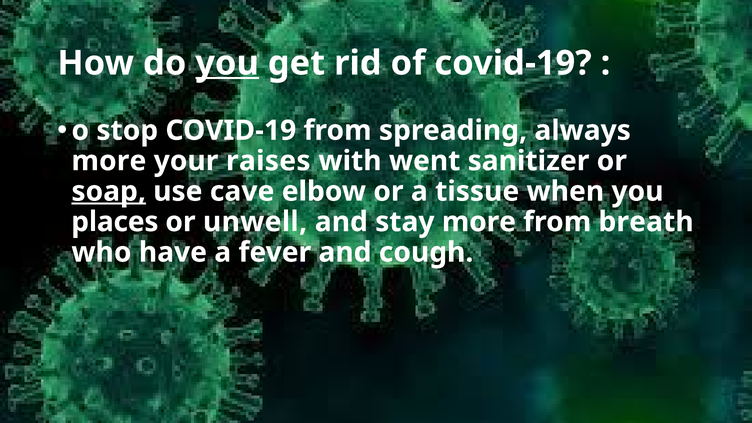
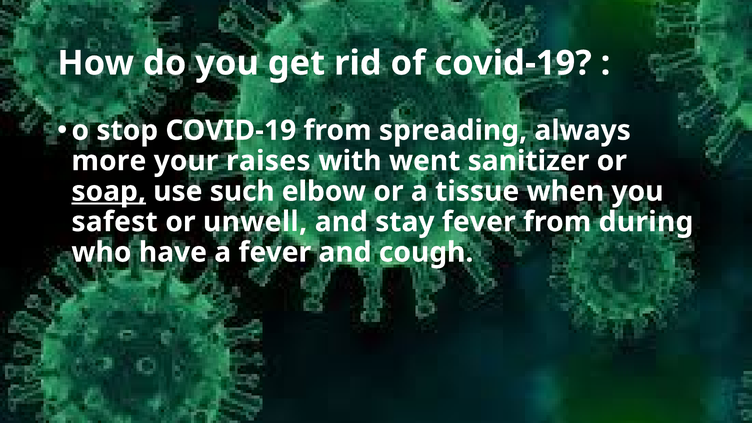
you at (227, 63) underline: present -> none
cave: cave -> such
places: places -> safest
stay more: more -> fever
breath: breath -> during
